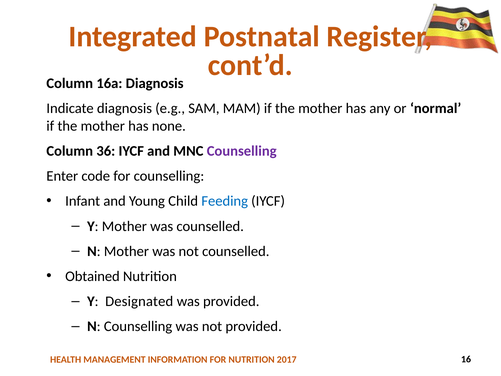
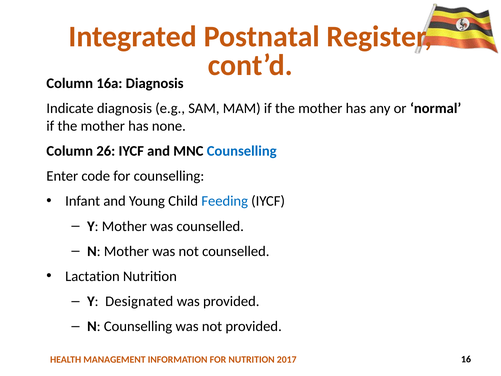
36: 36 -> 26
Counselling at (242, 151) colour: purple -> blue
Obtained: Obtained -> Lactation
